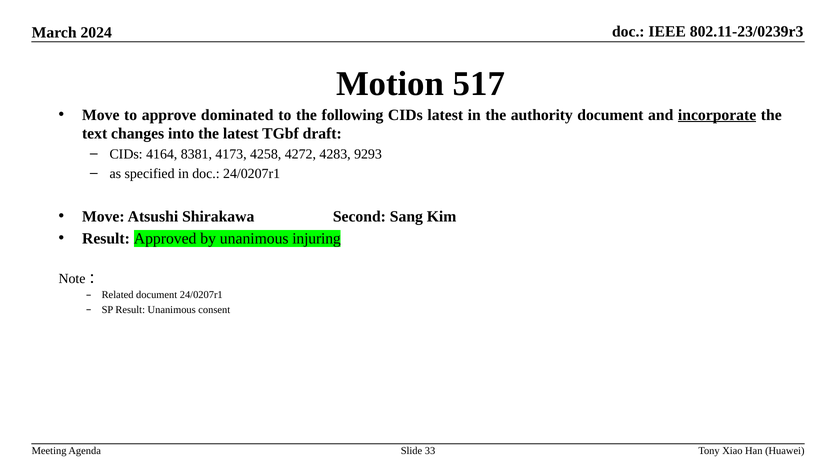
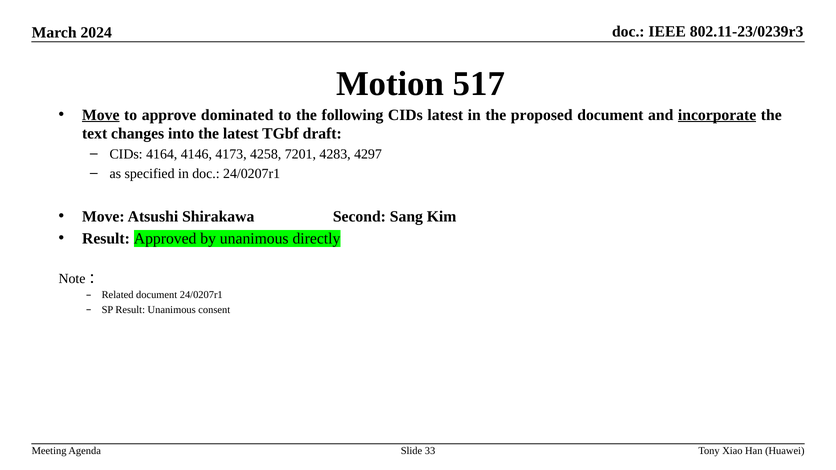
Move at (101, 115) underline: none -> present
authority: authority -> proposed
8381: 8381 -> 4146
4272: 4272 -> 7201
9293: 9293 -> 4297
injuring: injuring -> directly
